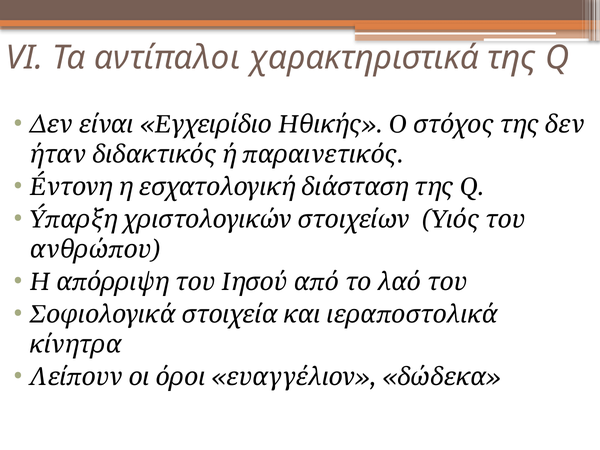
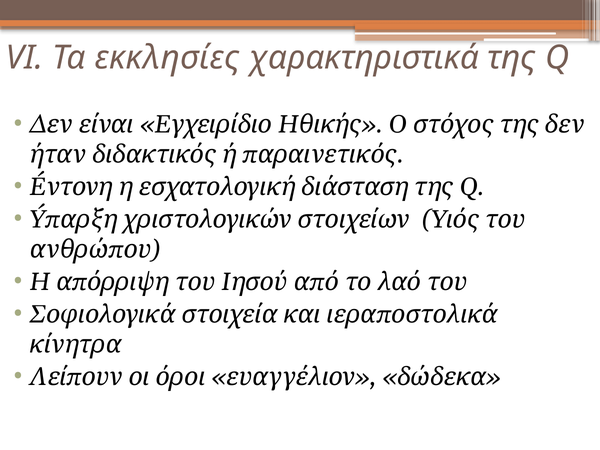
αντίπαλοι: αντίπαλοι -> εκκλησίες
